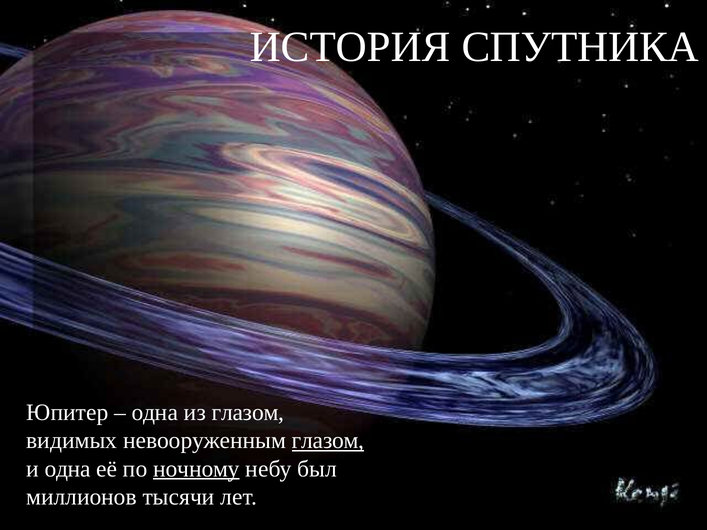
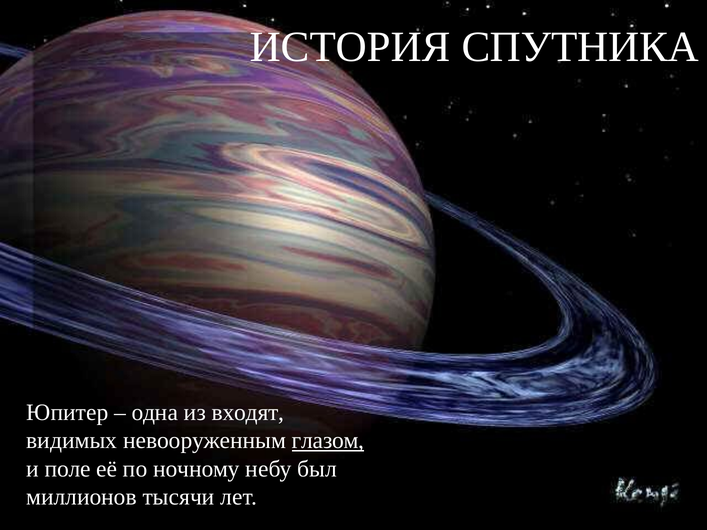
из глазом: глазом -> входят
и одна: одна -> поле
ночному underline: present -> none
